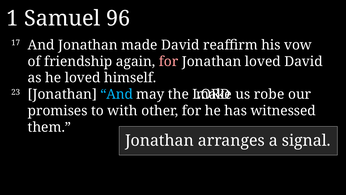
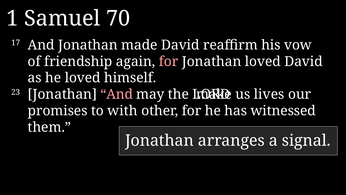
96: 96 -> 70
And at (117, 94) colour: light blue -> pink
robe: robe -> lives
